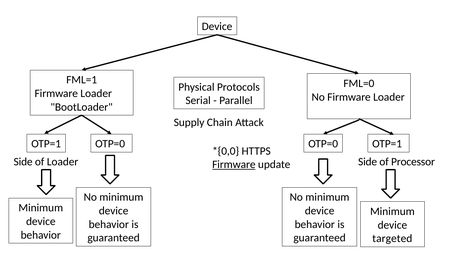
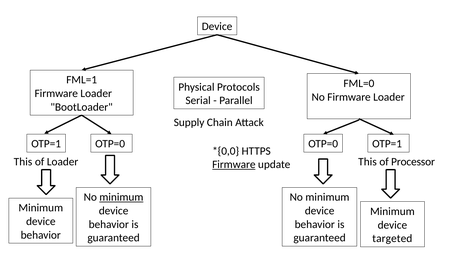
Side at (23, 161): Side -> This
Loader Side: Side -> This
minimum at (121, 197) underline: none -> present
